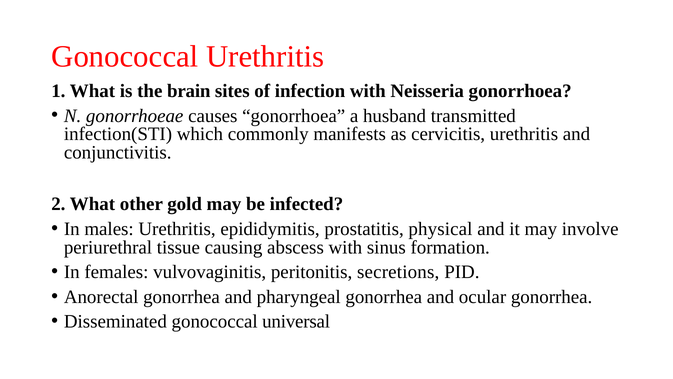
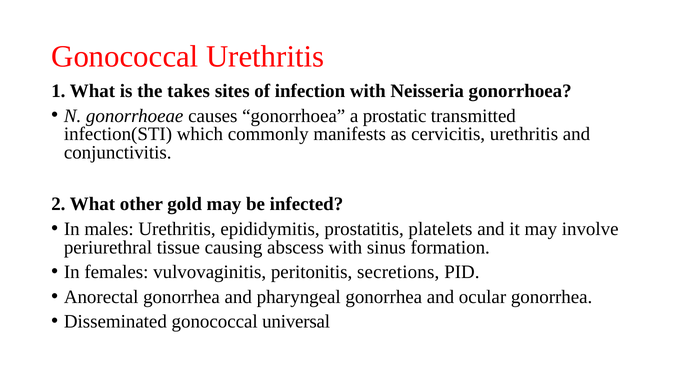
brain: brain -> takes
husband: husband -> prostatic
physical: physical -> platelets
